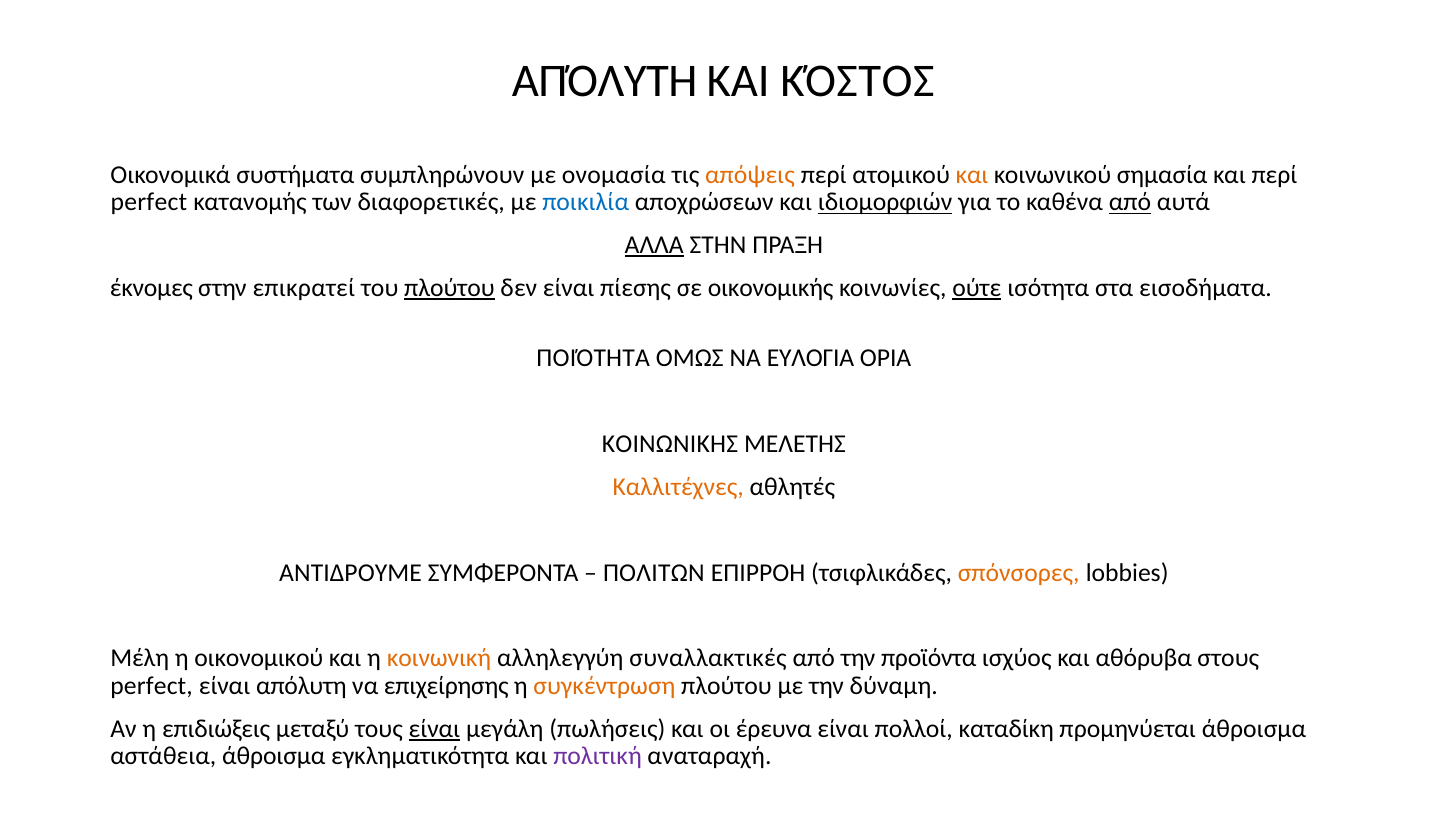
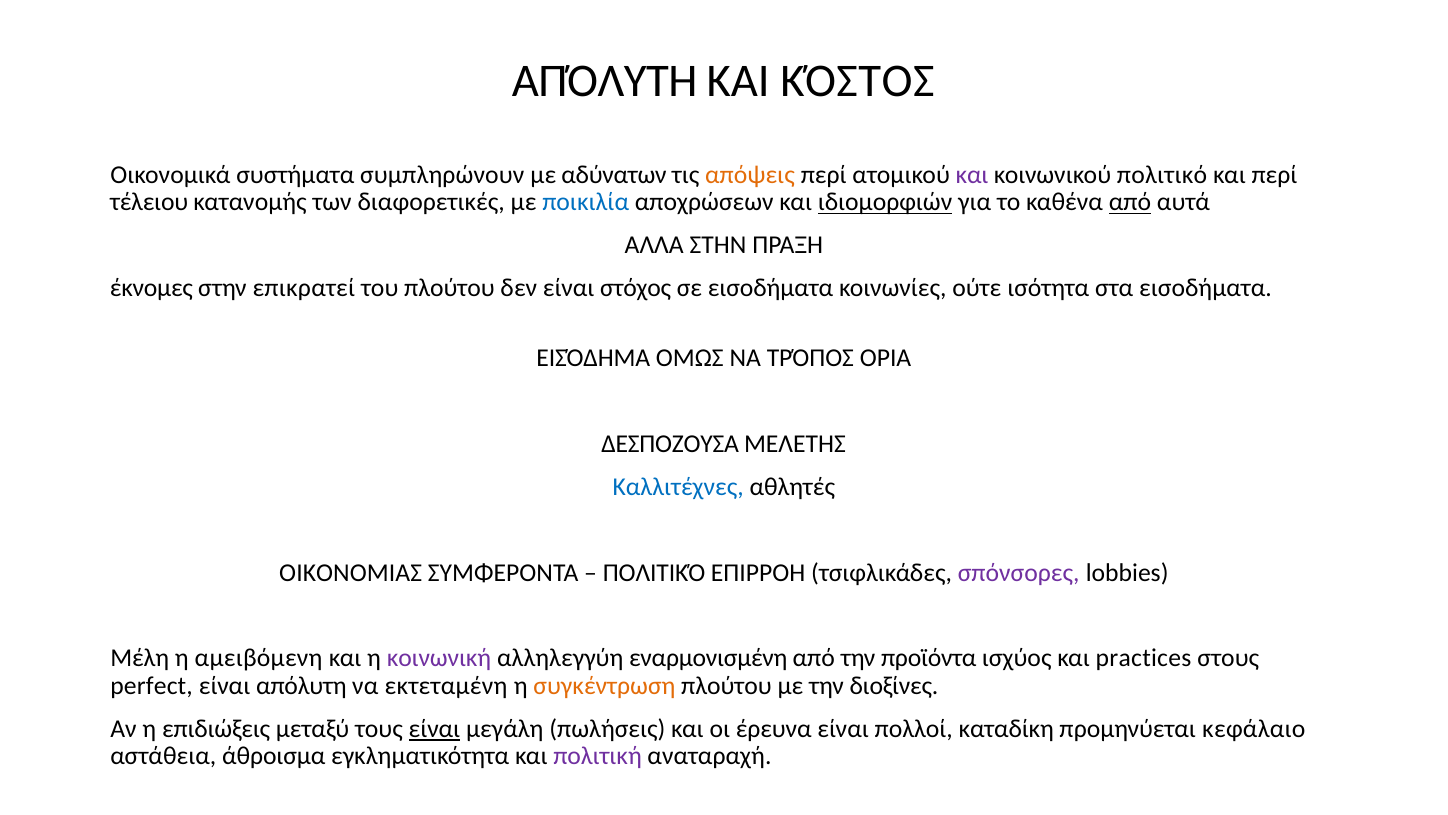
ονομασία: ονομασία -> αδύνατων
και at (972, 174) colour: orange -> purple
κοινωνικού σημασία: σημασία -> πολιτικό
perfect at (149, 202): perfect -> τέλειου
ΑΛΛΑ underline: present -> none
πλούτου at (449, 288) underline: present -> none
πίεσης: πίεσης -> στόχος
σε οικονομικής: οικονομικής -> εισοδήματα
ούτε underline: present -> none
ΠΟΙΌΤΗΤΑ: ΠΟΙΌΤΗΤΑ -> ΕΙΣΌΔΗΜΑ
ΕΥΛΟΓΙΑ: ΕΥΛΟΓΙΑ -> ΤΡΌΠΟΣ
ΚΟΙΝΩΝΙΚΗΣ: ΚΟΙΝΩΝΙΚΗΣ -> ΔΕΣΠΟΖΟΥΣΑ
Καλλιτέχνες colour: orange -> blue
ΑΝΤΙΔΡΟΥΜΕ: ΑΝΤΙΔΡΟΥΜΕ -> ΟΙΚΟΝΟΜΙΑΣ
ΠΟΛΙΤΩΝ at (654, 572): ΠΟΛΙΤΩΝ -> ΠΟΛΙΤΙΚΌ
σπόνσορες colour: orange -> purple
οικονομικού: οικονομικού -> αμειβόμενη
κοινωνική colour: orange -> purple
συναλλακτικές: συναλλακτικές -> εναρμονισμένη
αθόρυβα: αθόρυβα -> practices
επιχείρησης: επιχείρησης -> εκτεταμένη
δύναμη: δύναμη -> διοξίνες
προμηνύεται άθροισμα: άθροισμα -> κεφάλαιο
